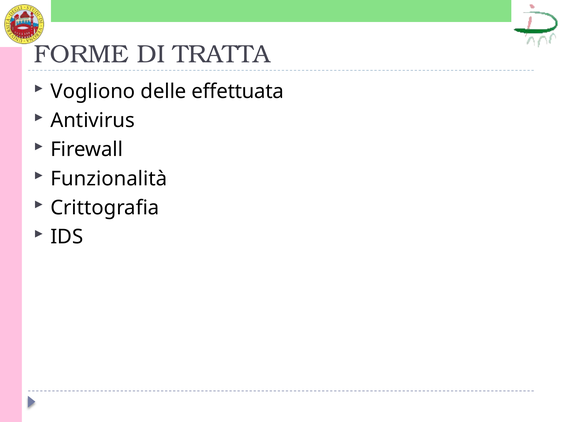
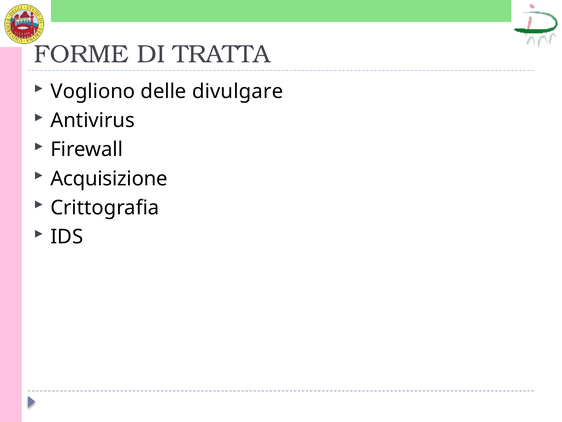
effettuata: effettuata -> divulgare
Funzionalità: Funzionalità -> Acquisizione
